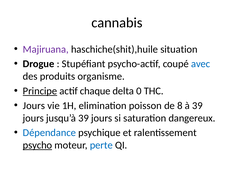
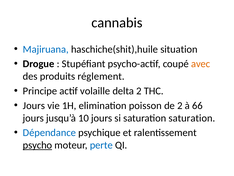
Majiruana colour: purple -> blue
avec colour: blue -> orange
organisme: organisme -> réglement
Principe underline: present -> none
chaque: chaque -> volaille
delta 0: 0 -> 2
de 8: 8 -> 2
à 39: 39 -> 66
jusqu’à 39: 39 -> 10
saturation dangereux: dangereux -> saturation
